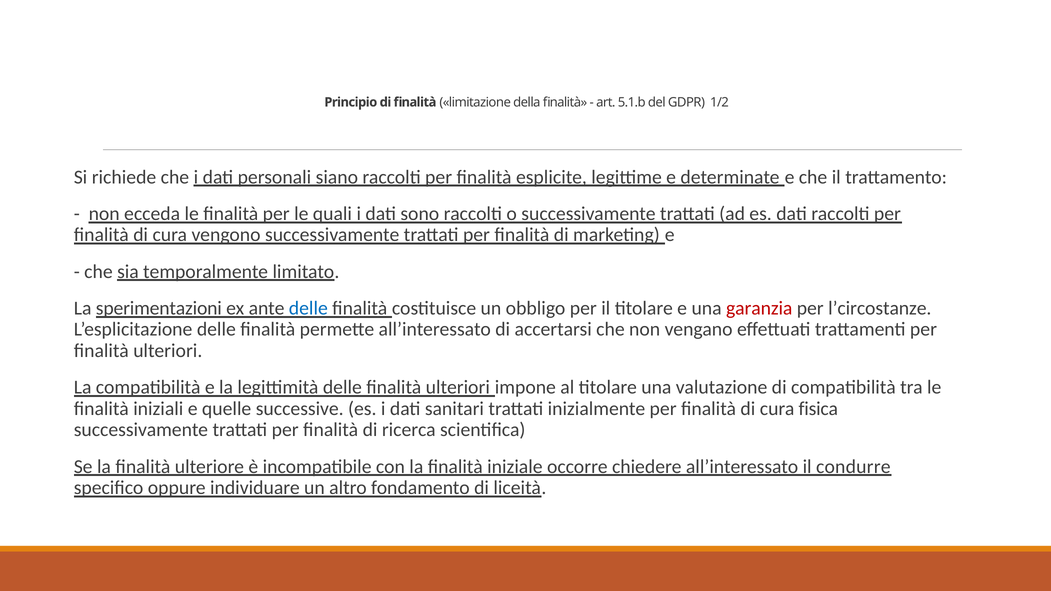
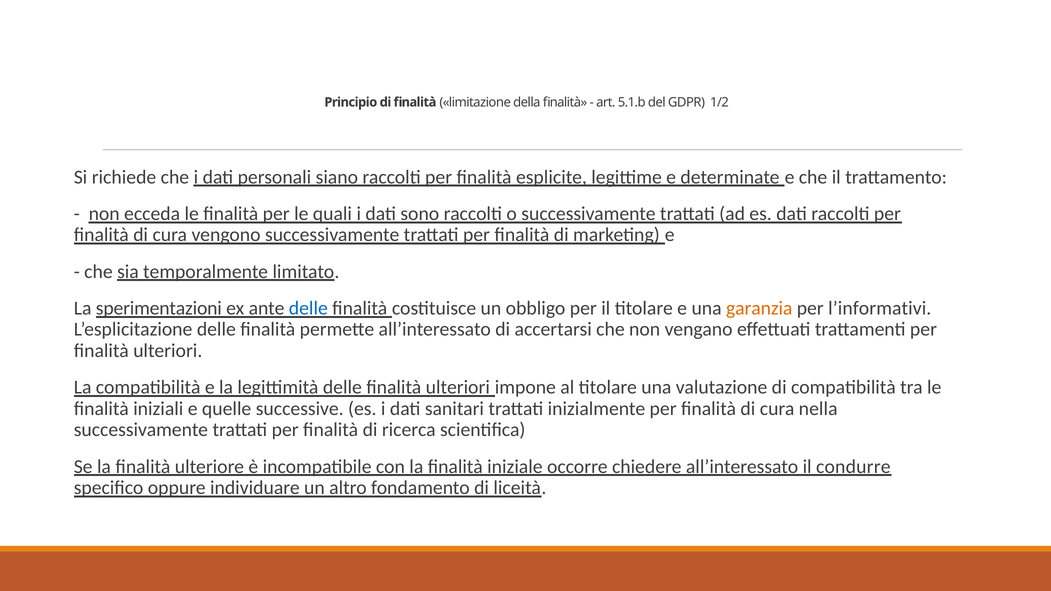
garanzia colour: red -> orange
l’circostanze: l’circostanze -> l’informativi
fisica: fisica -> nella
